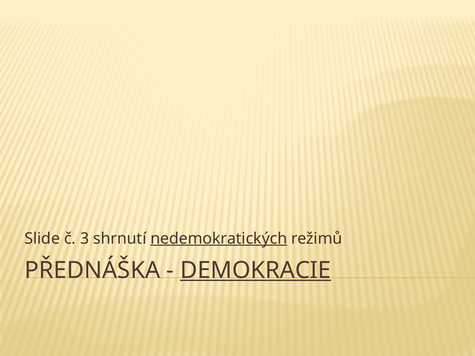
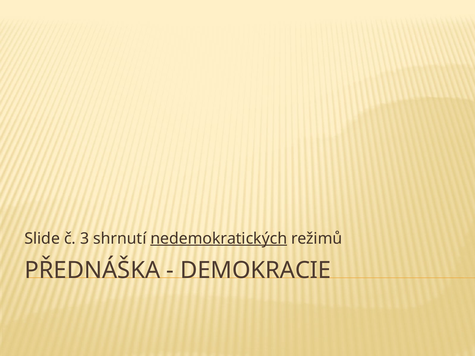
DEMOKRACIE underline: present -> none
